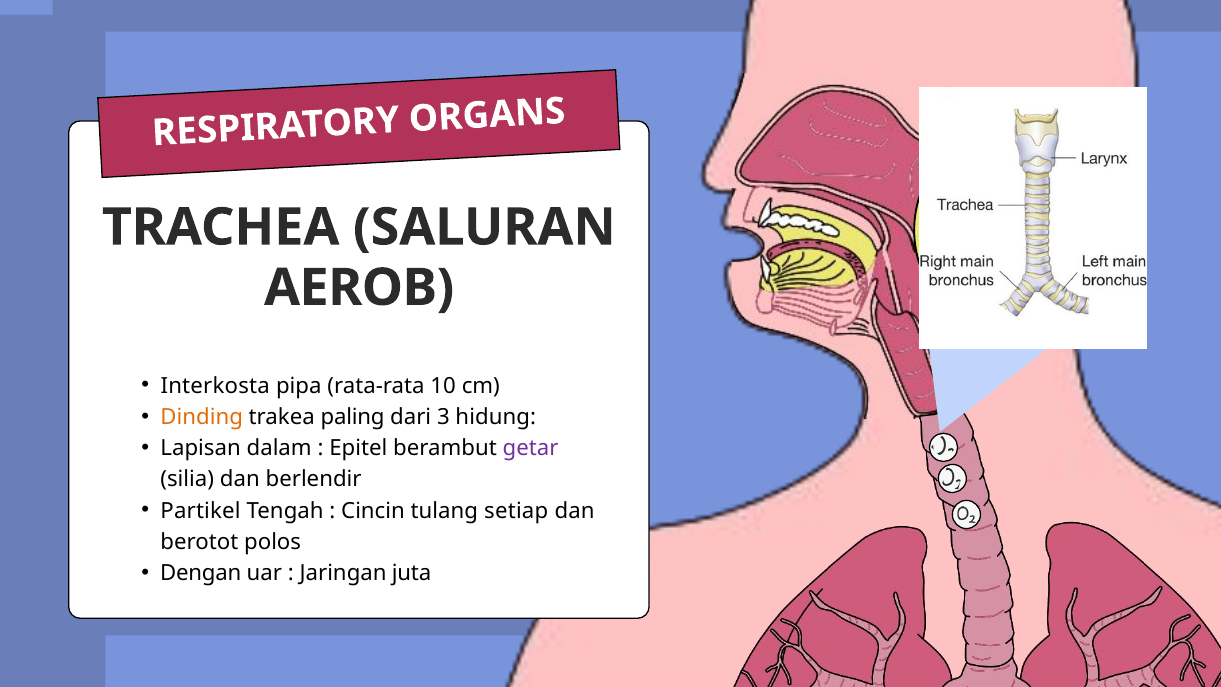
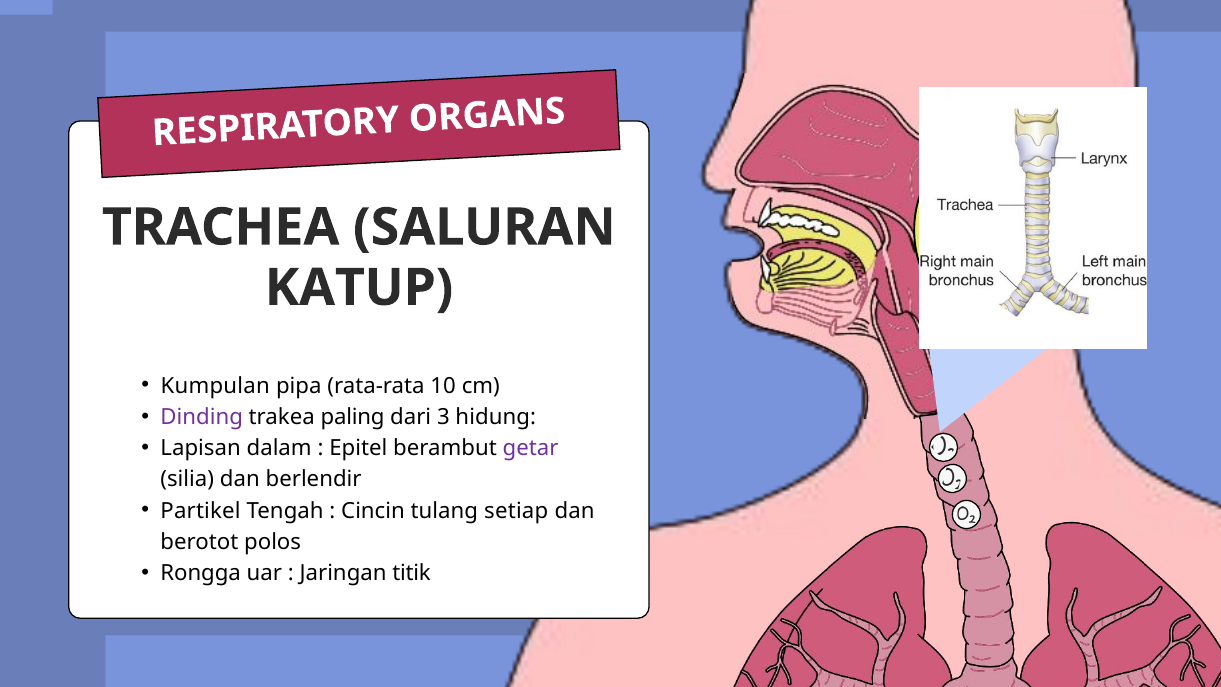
AEROB: AEROB -> KATUP
Interkosta: Interkosta -> Kumpulan
Dinding colour: orange -> purple
Dengan: Dengan -> Rongga
juta: juta -> titik
